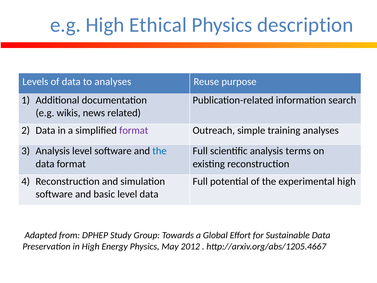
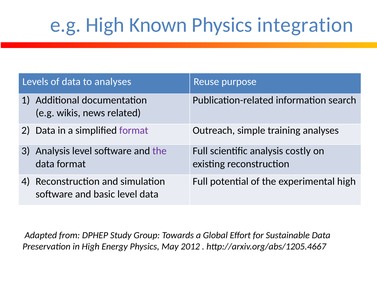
Ethical: Ethical -> Known
description: description -> integration
the at (160, 151) colour: blue -> purple
terms: terms -> costly
